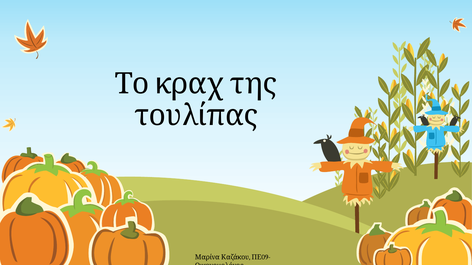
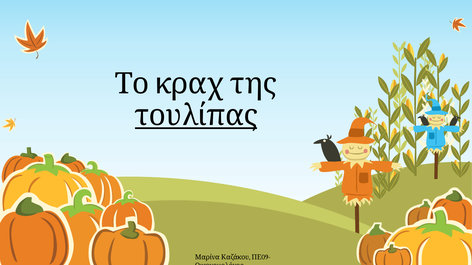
τουλίπας underline: none -> present
